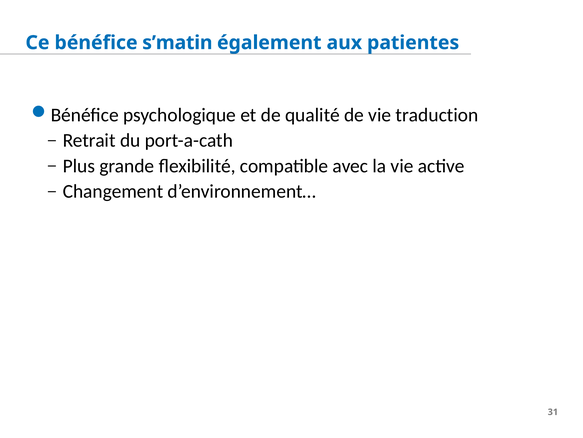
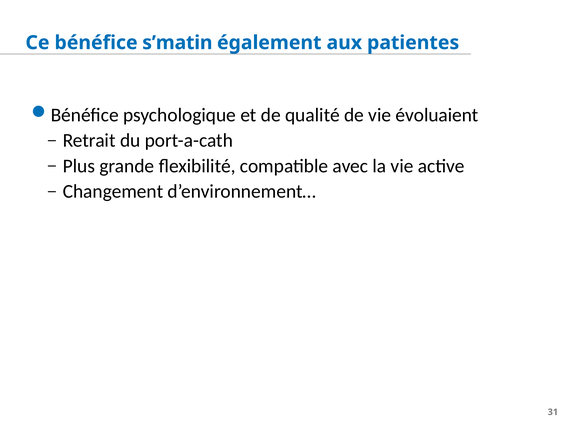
traduction: traduction -> évoluaient
